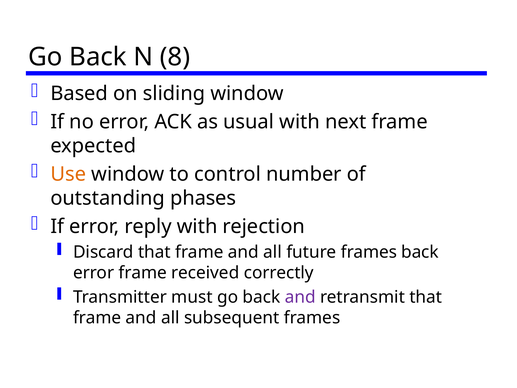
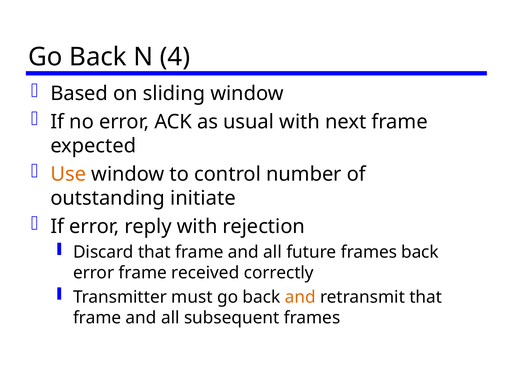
8: 8 -> 4
phases: phases -> initiate
and at (300, 297) colour: purple -> orange
